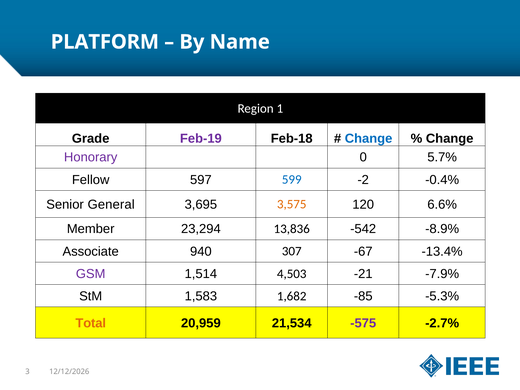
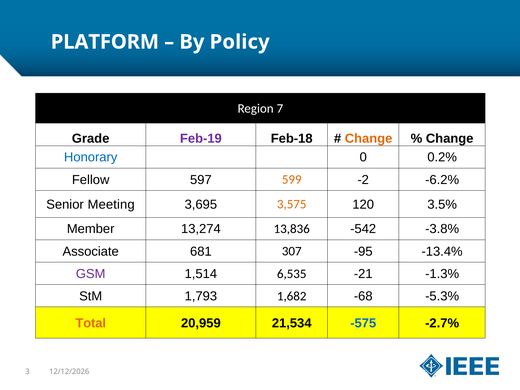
Name: Name -> Policy
1: 1 -> 7
Change at (369, 139) colour: blue -> orange
Honorary colour: purple -> blue
5.7%: 5.7% -> 0.2%
599 colour: blue -> orange
-0.4%: -0.4% -> -6.2%
General: General -> Meeting
6.6%: 6.6% -> 3.5%
23,294: 23,294 -> 13,274
-8.9%: -8.9% -> -3.8%
940: 940 -> 681
-67: -67 -> -95
4,503: 4,503 -> 6,535
-7.9%: -7.9% -> -1.3%
1,583: 1,583 -> 1,793
-85: -85 -> -68
-575 colour: purple -> blue
